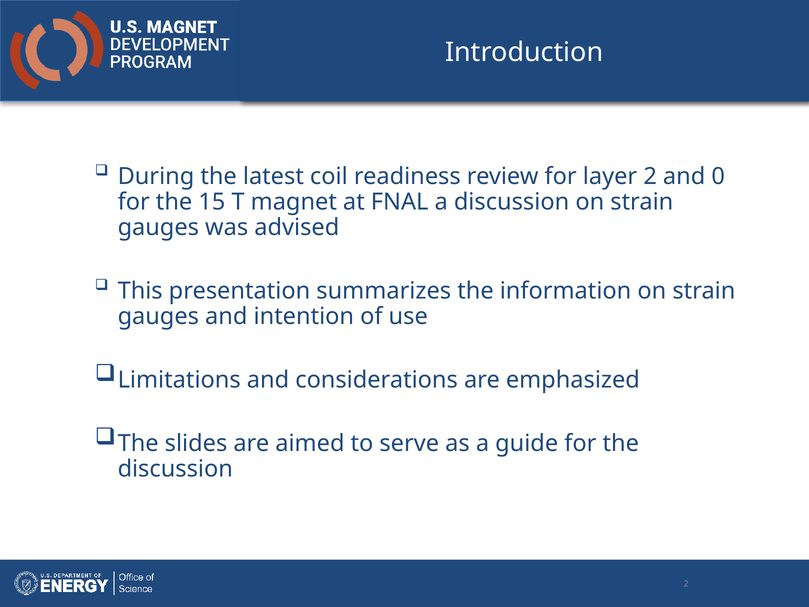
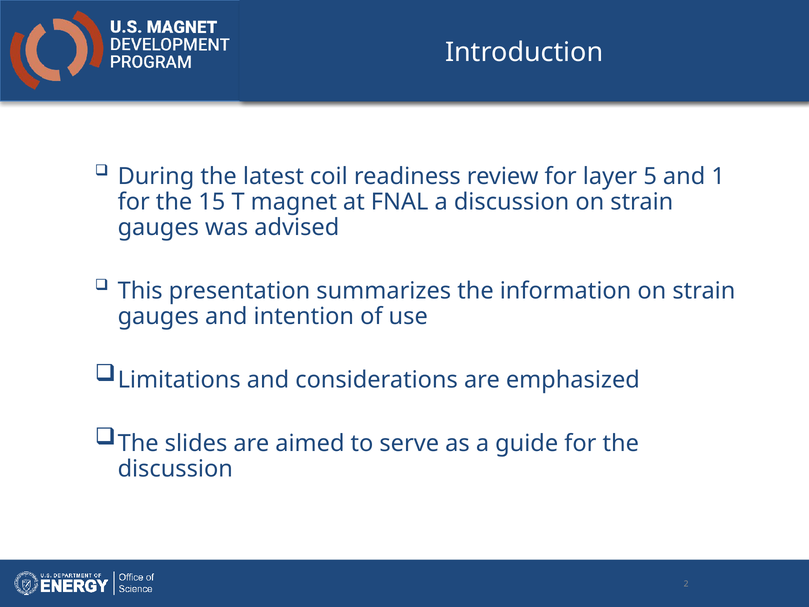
layer 2: 2 -> 5
0: 0 -> 1
